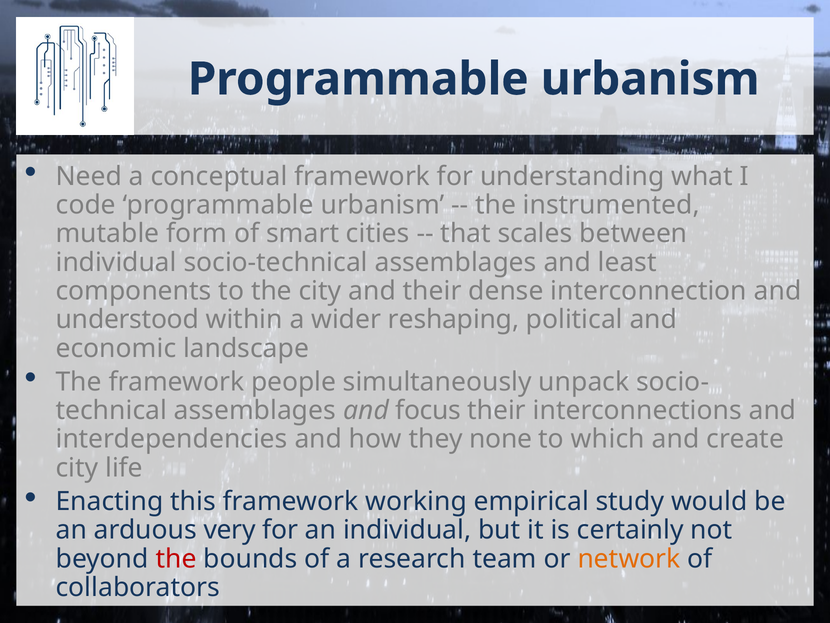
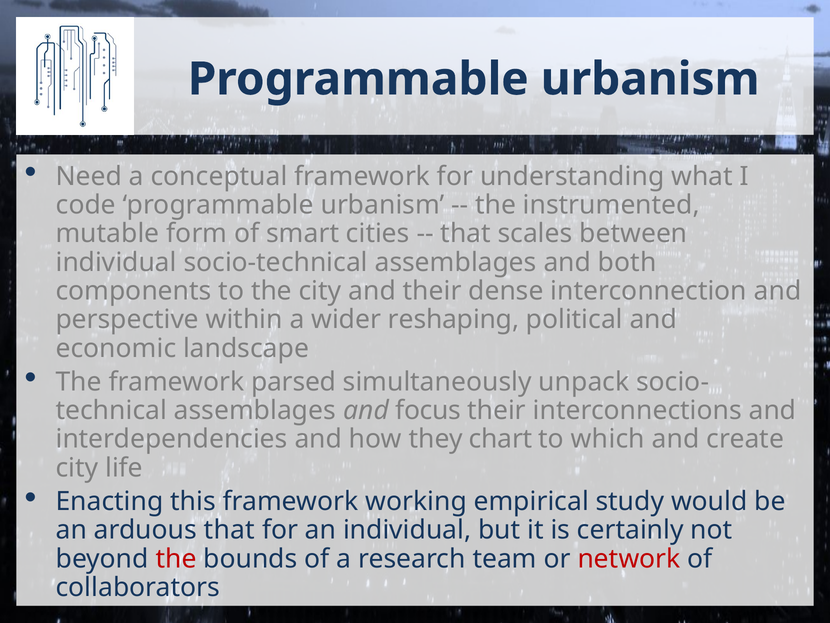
least: least -> both
understood: understood -> perspective
people: people -> parsed
none: none -> chart
arduous very: very -> that
network colour: orange -> red
